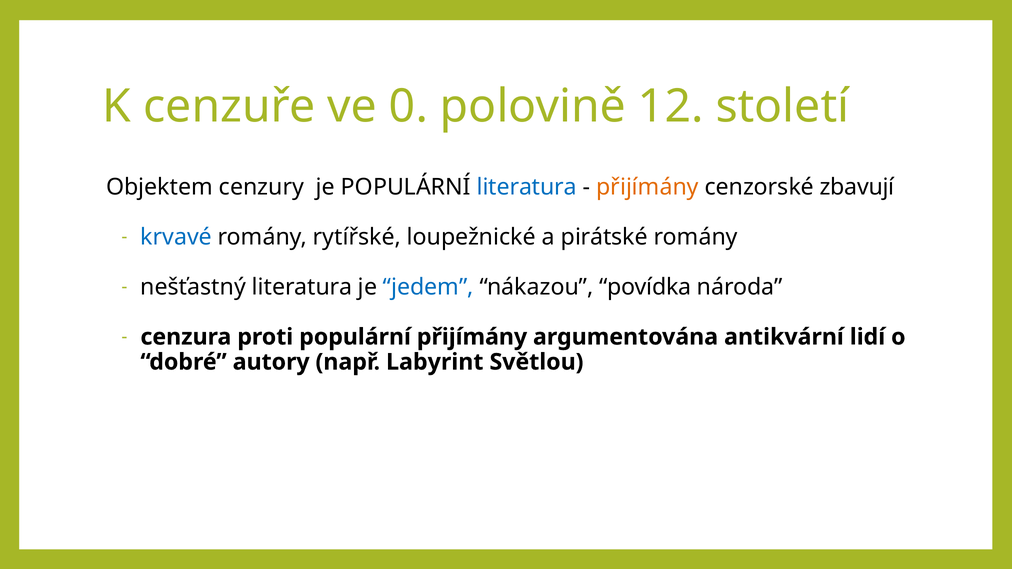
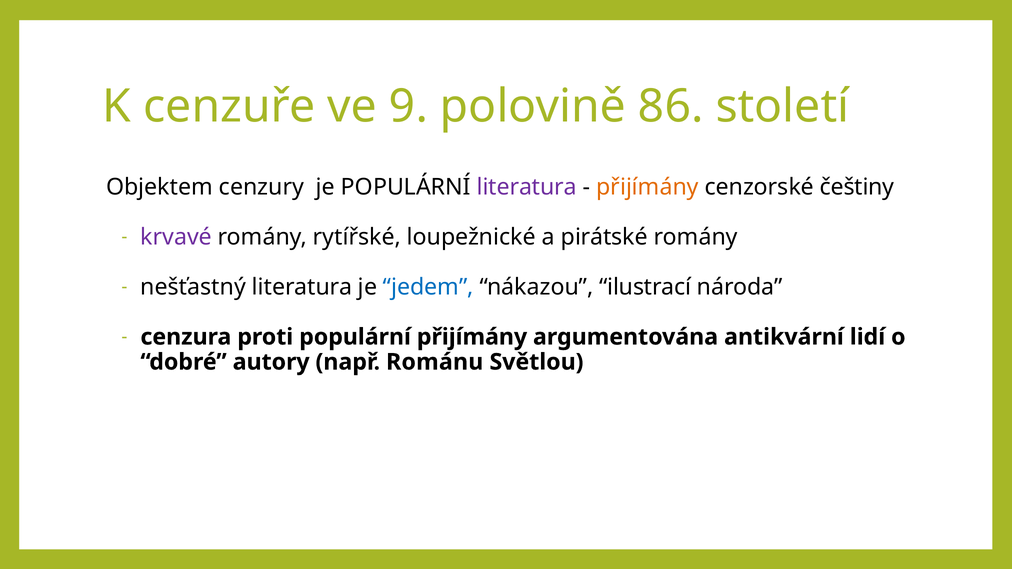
0: 0 -> 9
12: 12 -> 86
literatura at (527, 187) colour: blue -> purple
zbavují: zbavují -> češtiny
krvavé colour: blue -> purple
povídka: povídka -> ilustrací
Labyrint: Labyrint -> Románu
